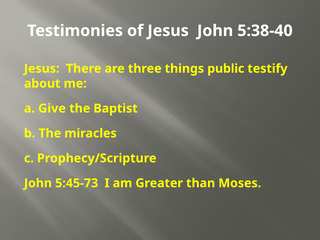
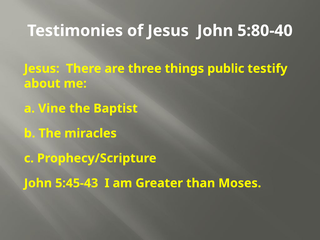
5:38-40: 5:38-40 -> 5:80-40
Give: Give -> Vine
5:45-73: 5:45-73 -> 5:45-43
